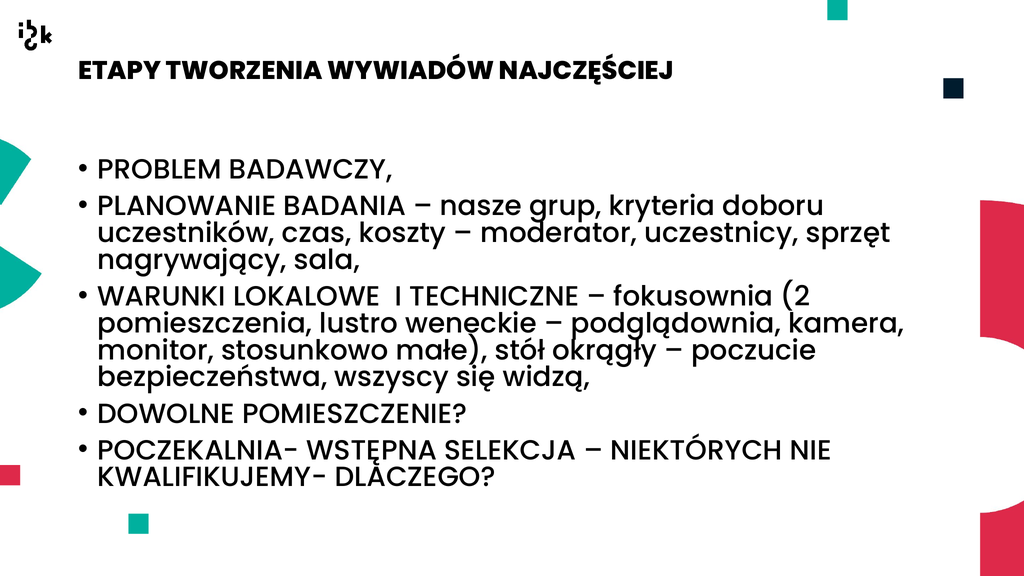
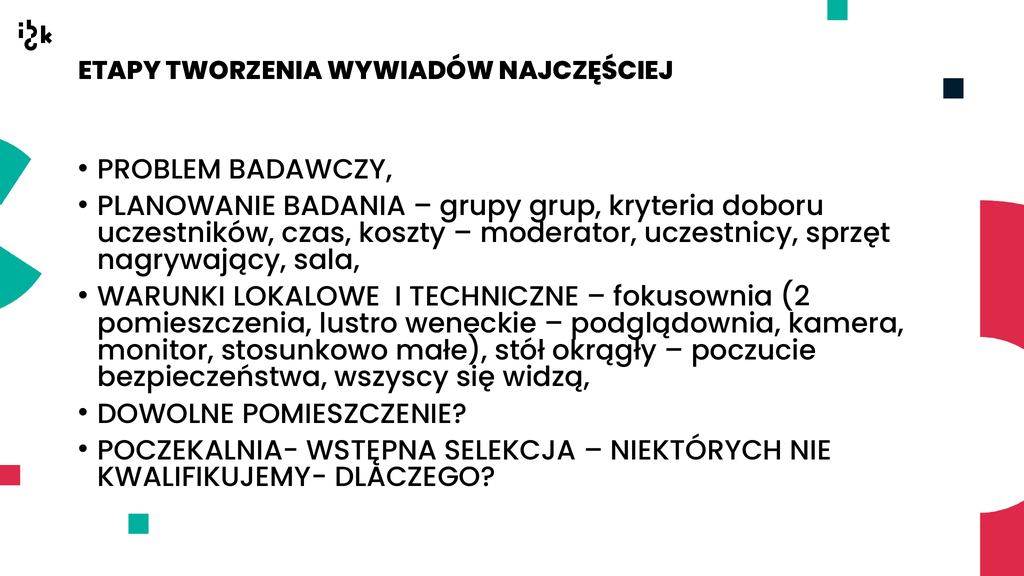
nasze: nasze -> grupy
